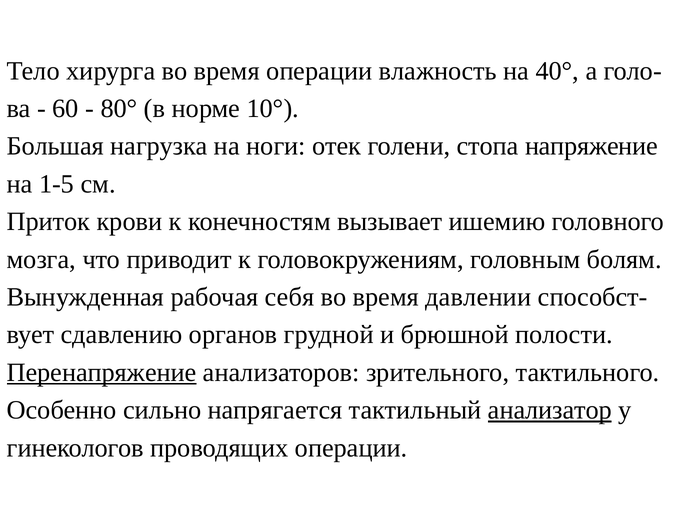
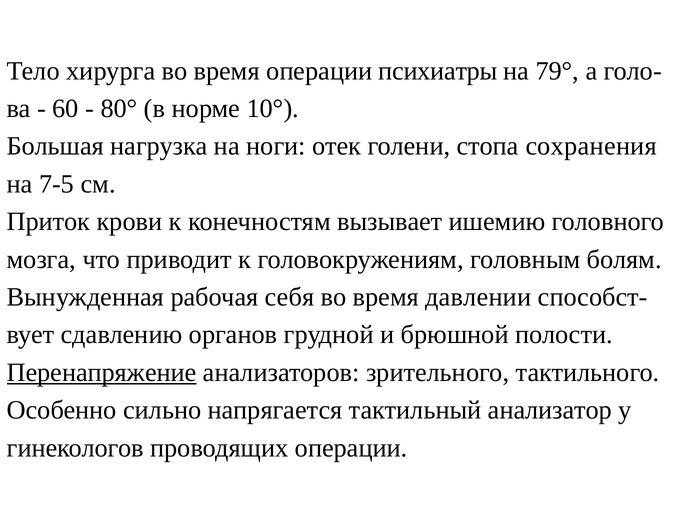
влажность: влажность -> психиатры
40°: 40° -> 79°
напряжение: напряжение -> сохранения
1-5: 1-5 -> 7-5
анализатор underline: present -> none
